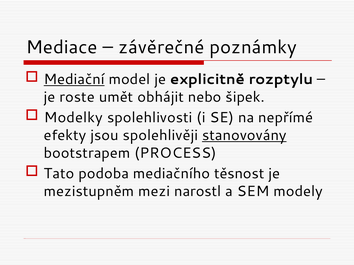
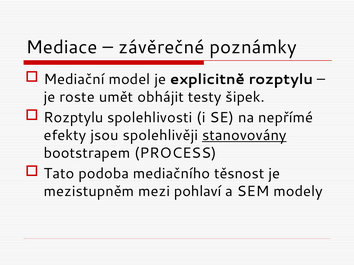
Mediační underline: present -> none
nebo: nebo -> testy
Modelky at (73, 118): Modelky -> Rozptylu
narostl: narostl -> pohlaví
